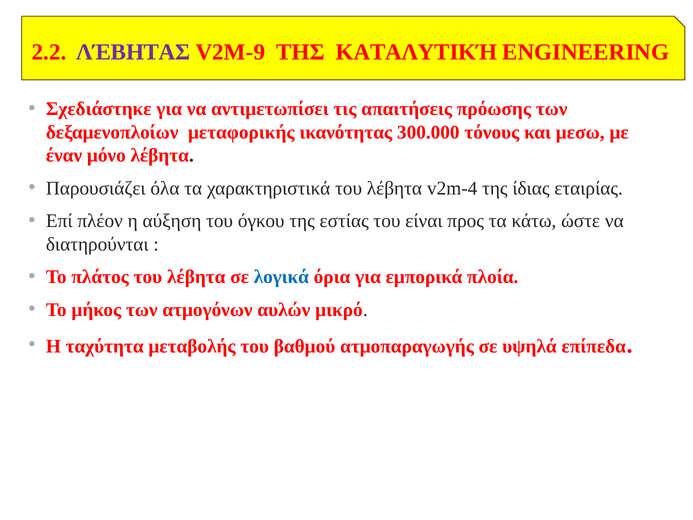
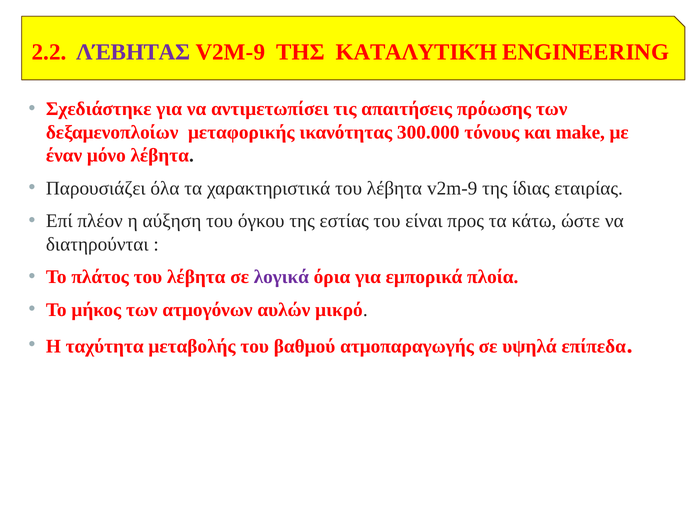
μεσω: μεσω -> make
v2m-4: v2m-4 -> v2m-9
λογικά colour: blue -> purple
